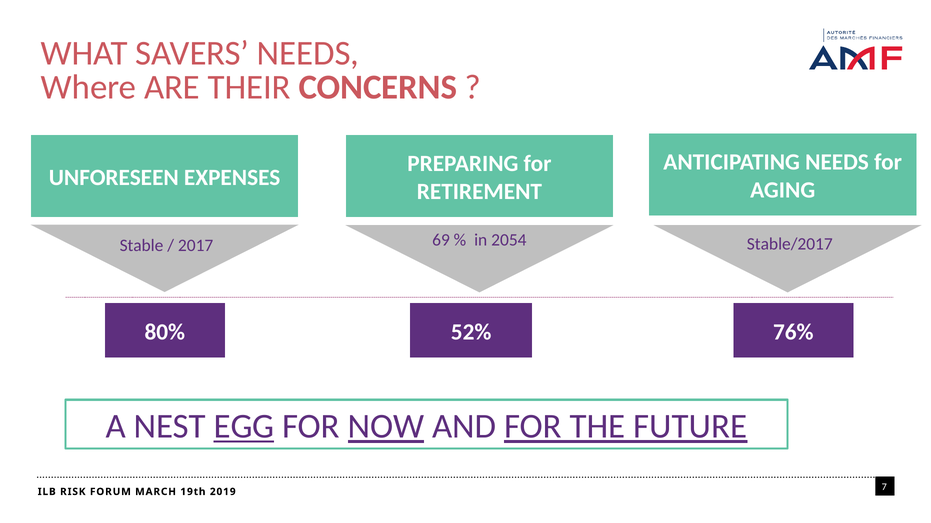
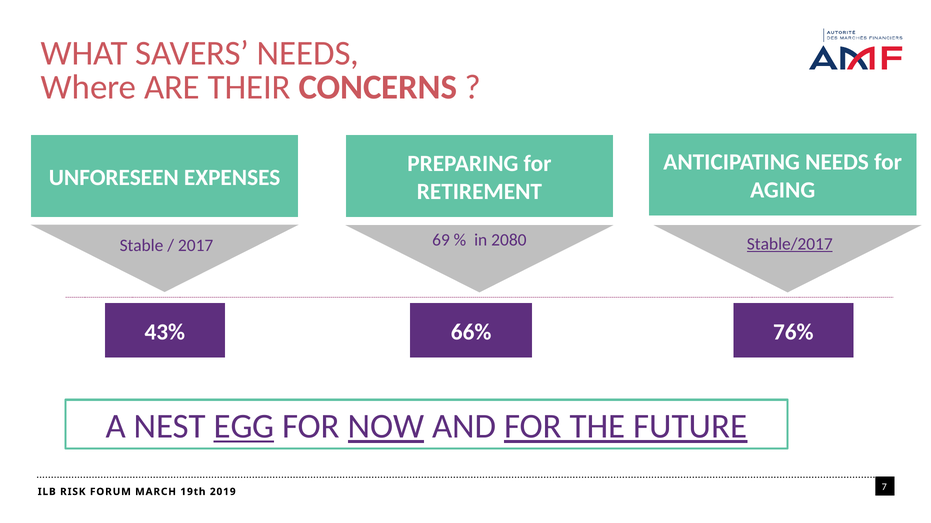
2054: 2054 -> 2080
Stable/2017 underline: none -> present
80%: 80% -> 43%
52%: 52% -> 66%
